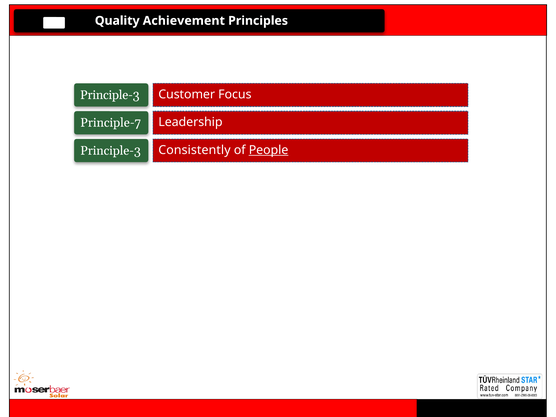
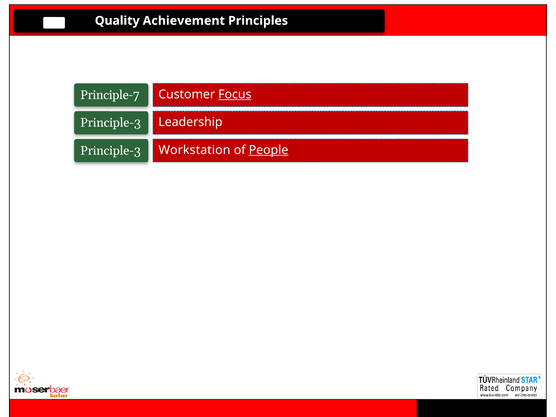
Principle-3 at (110, 95): Principle-3 -> Principle-7
Focus underline: none -> present
Principle-7 at (111, 123): Principle-7 -> Principle-3
Consistently: Consistently -> Workstation
